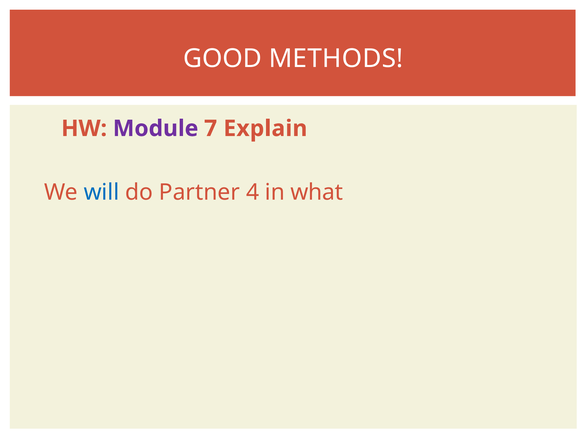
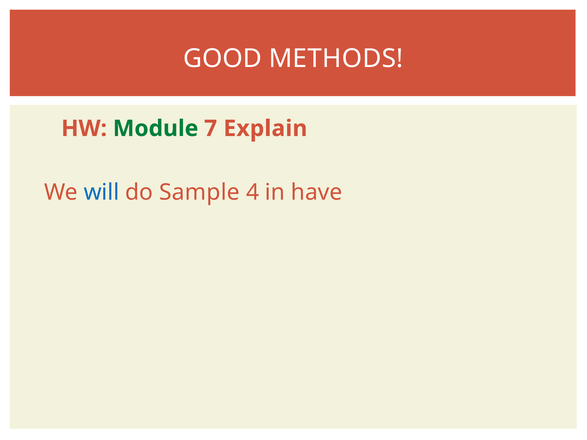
Module colour: purple -> green
Partner: Partner -> Sample
what: what -> have
